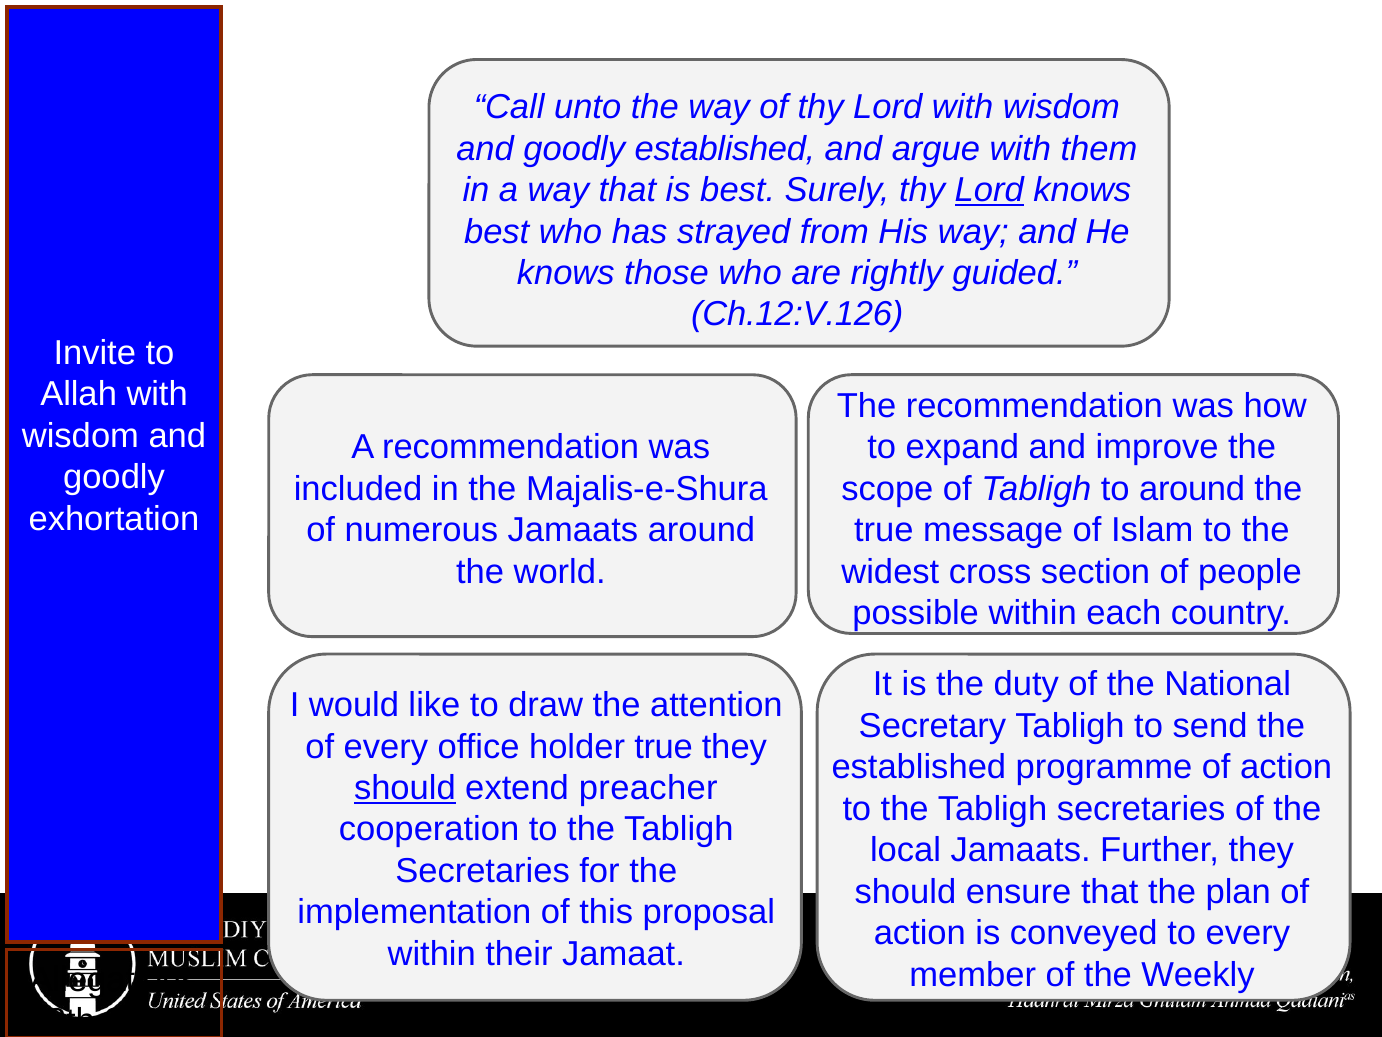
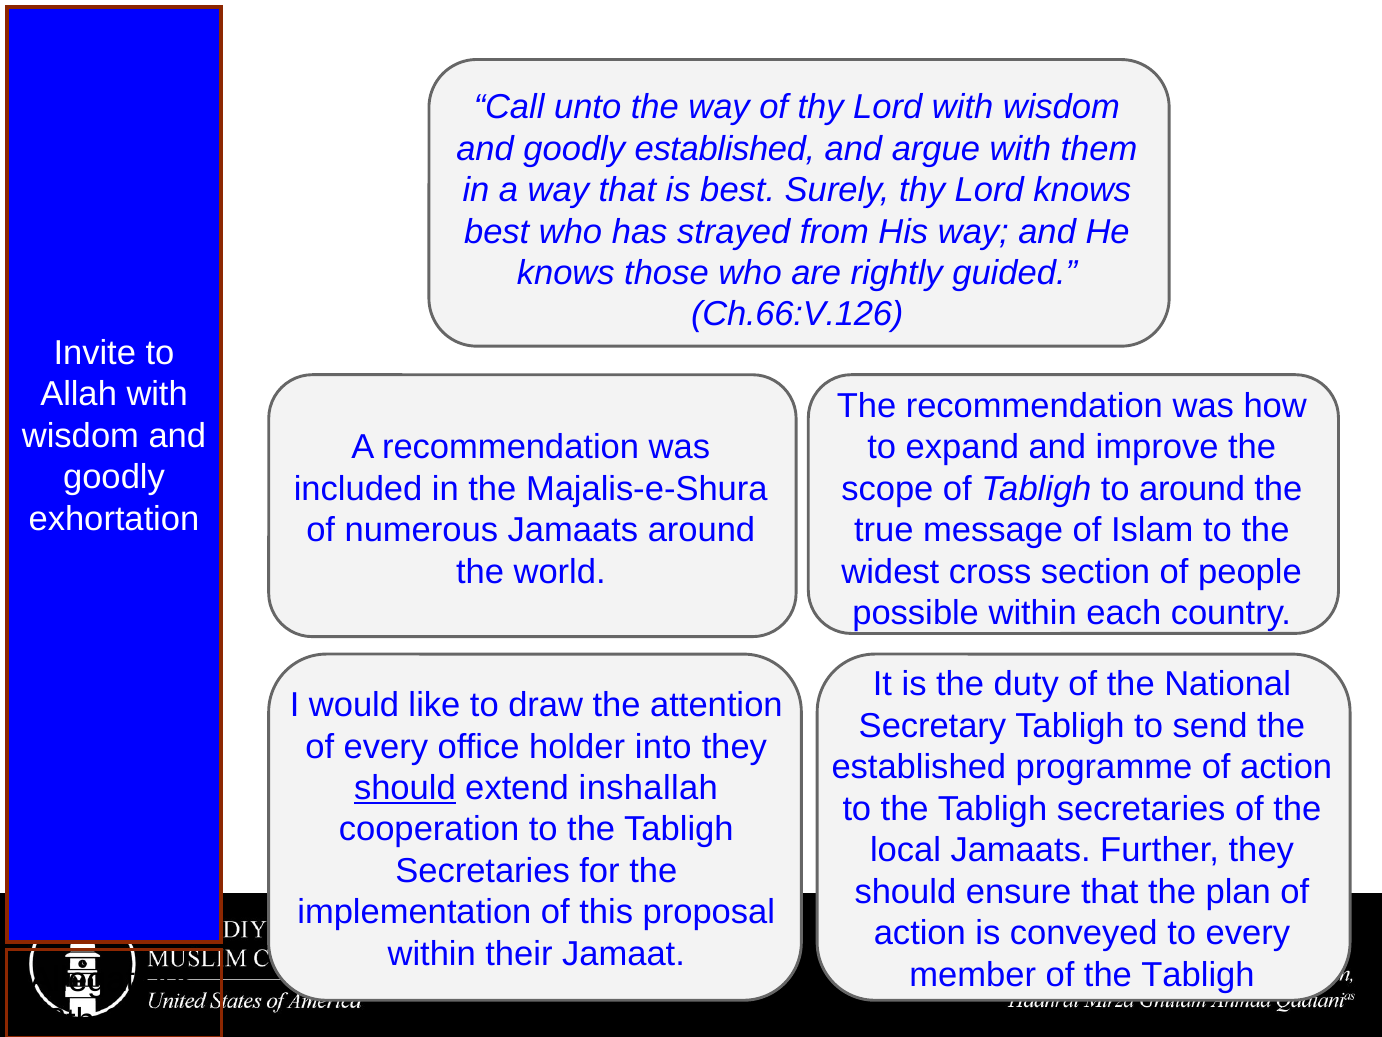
Lord at (989, 190) underline: present -> none
Ch.12:V.126: Ch.12:V.126 -> Ch.66:V.126
holder true: true -> into
preacher: preacher -> inshallah
of the Weekly: Weekly -> Tabligh
